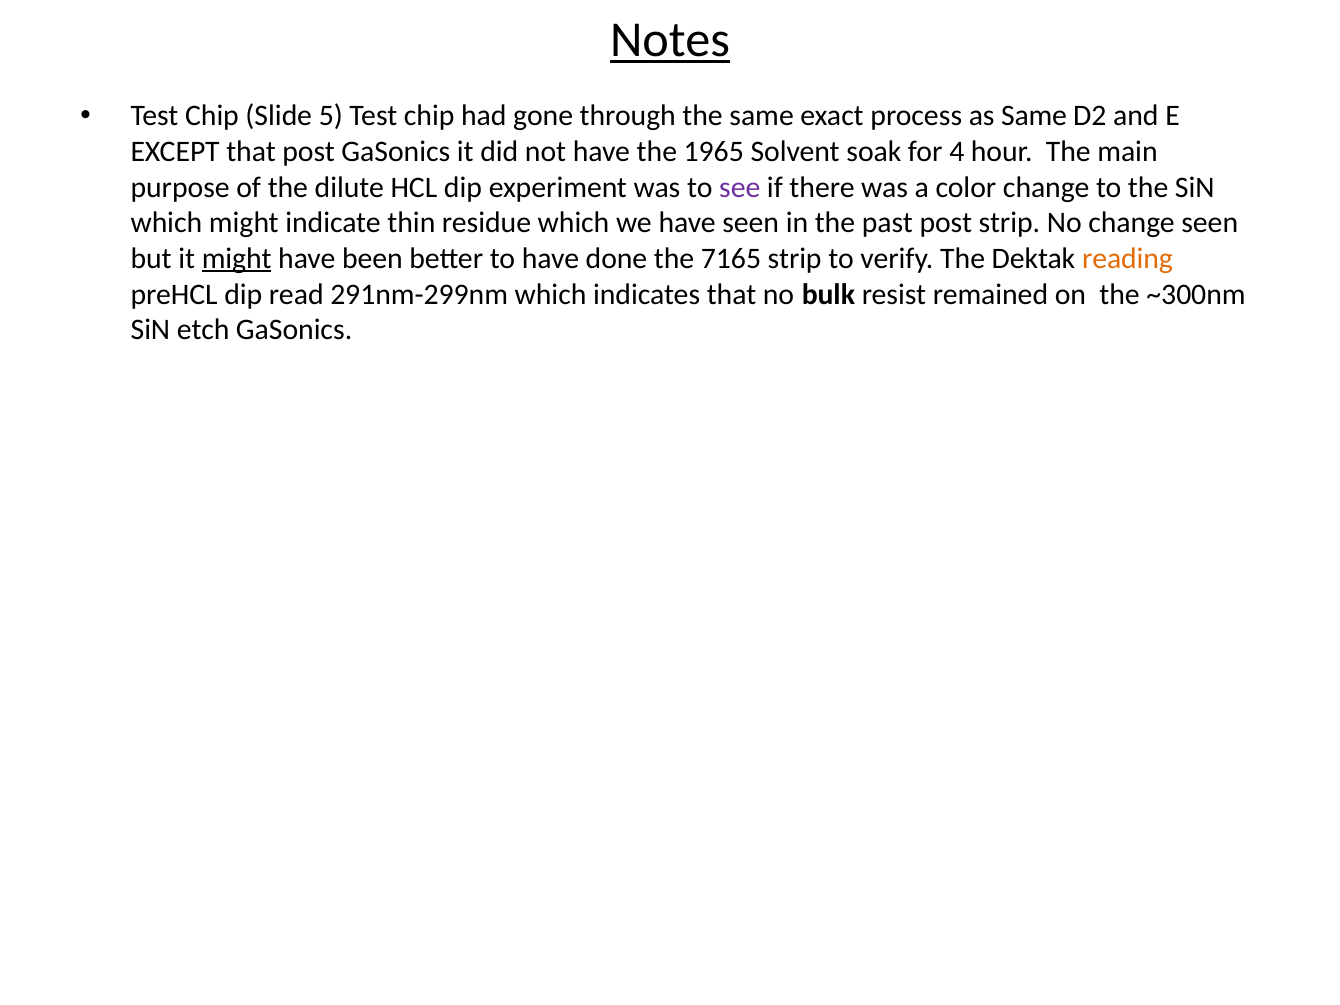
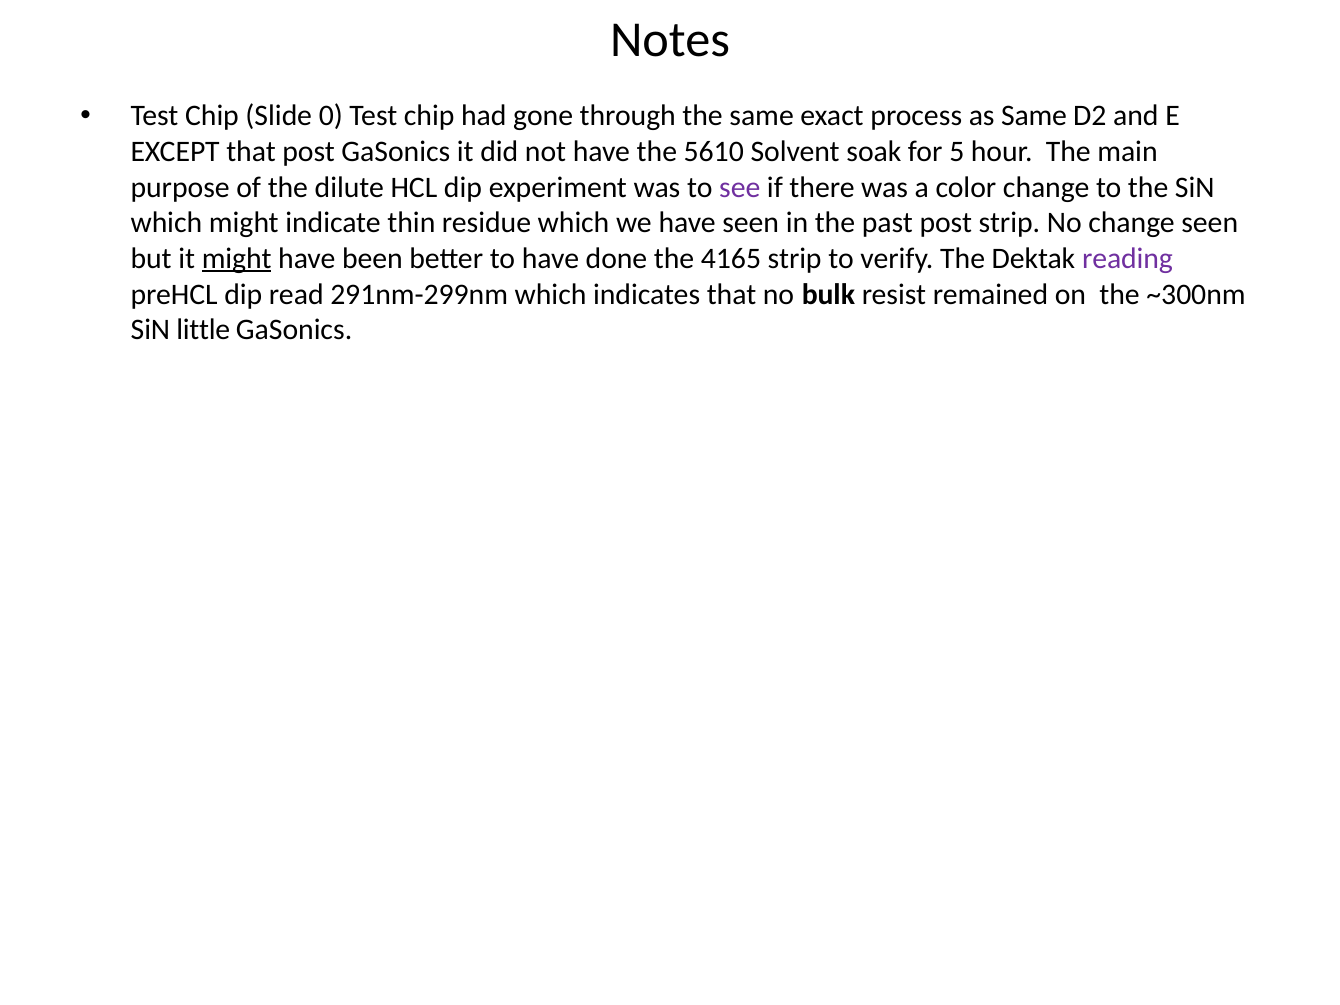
Notes underline: present -> none
5: 5 -> 0
1965: 1965 -> 5610
4: 4 -> 5
7165: 7165 -> 4165
reading colour: orange -> purple
etch: etch -> little
